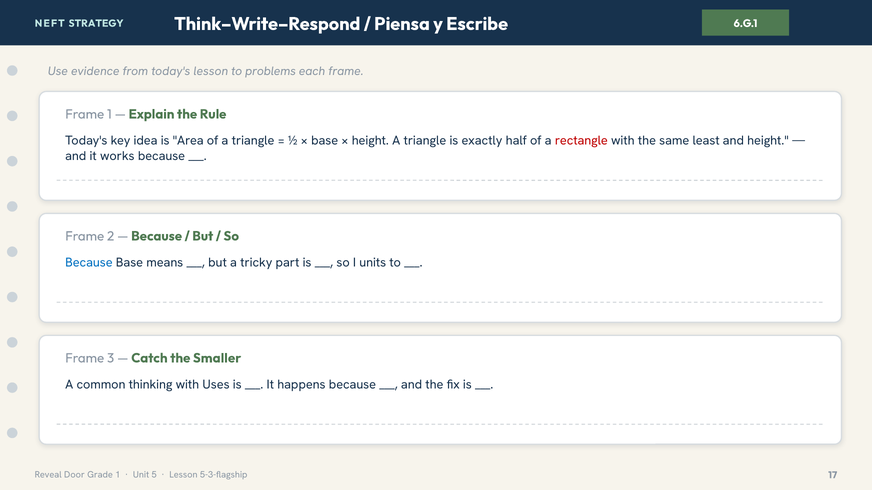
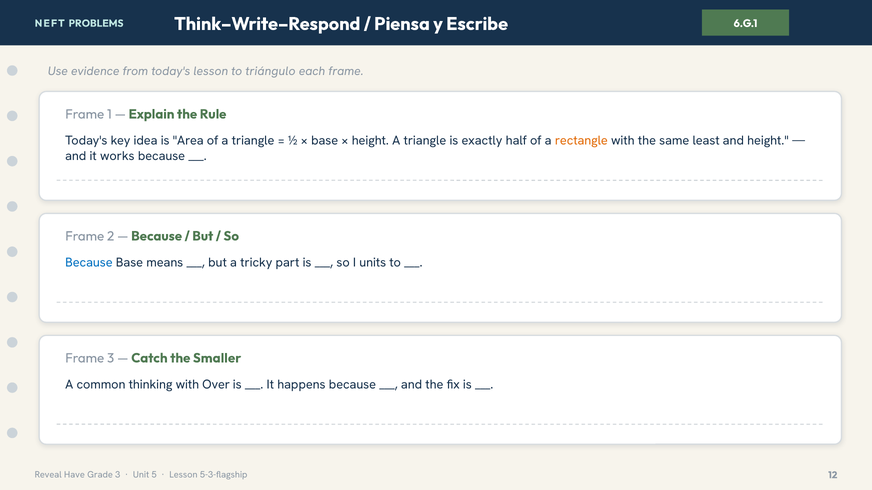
STRATEGY: STRATEGY -> PROBLEMS
problems: problems -> triángulo
rectangle colour: red -> orange
Uses: Uses -> Over
Door: Door -> Have
Grade 1: 1 -> 3
17: 17 -> 12
